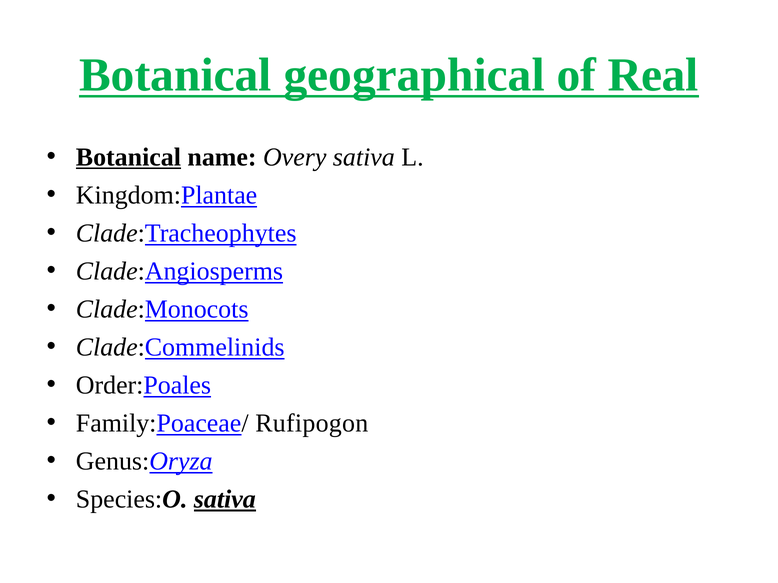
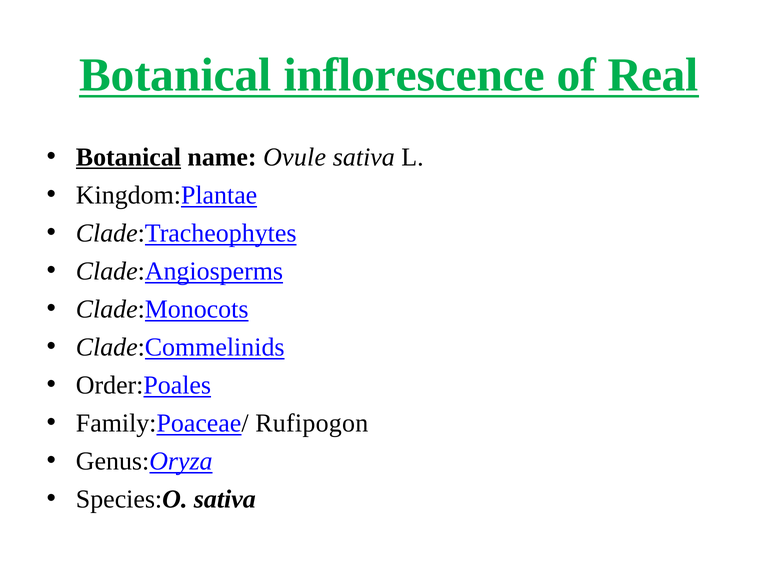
geographical: geographical -> inflorescence
Overy: Overy -> Ovule
sativa at (225, 500) underline: present -> none
